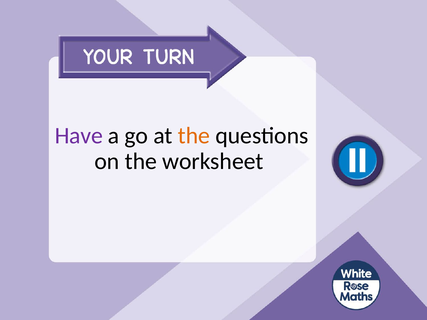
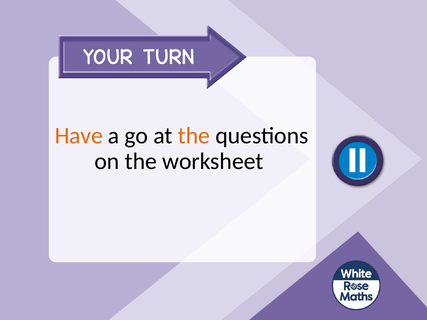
Have colour: purple -> orange
